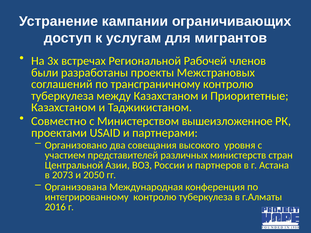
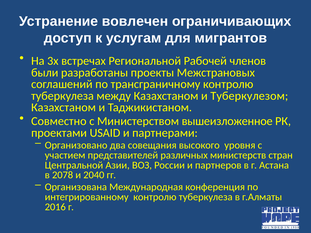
кампании: кампании -> вовлечен
Приоритетные: Приоритетные -> Туберкулезом
2073: 2073 -> 2078
2050: 2050 -> 2040
